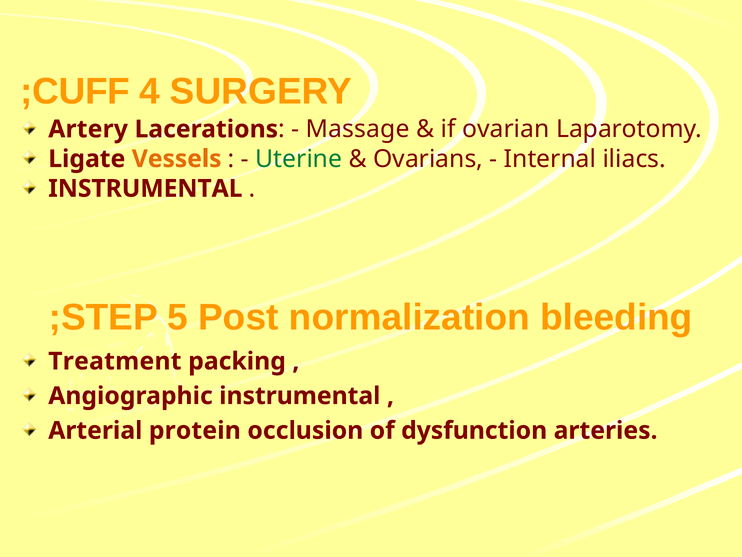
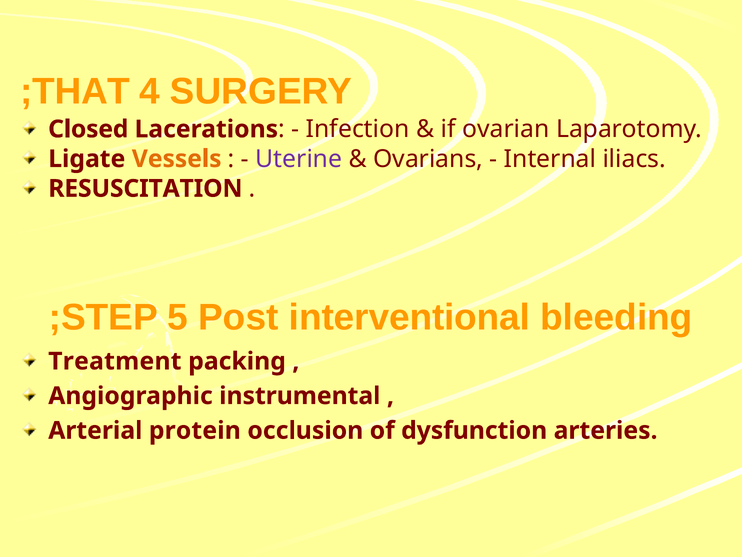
CUFF: CUFF -> THAT
Artery: Artery -> Closed
Massage: Massage -> Infection
Uterine colour: green -> purple
INSTRUMENTAL at (145, 188): INSTRUMENTAL -> RESUSCITATION
normalization: normalization -> interventional
